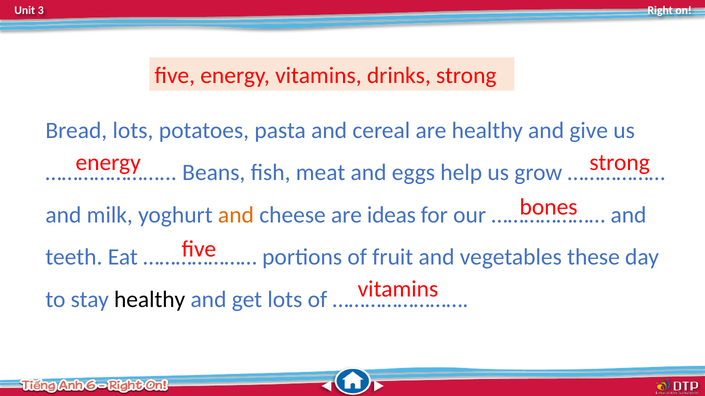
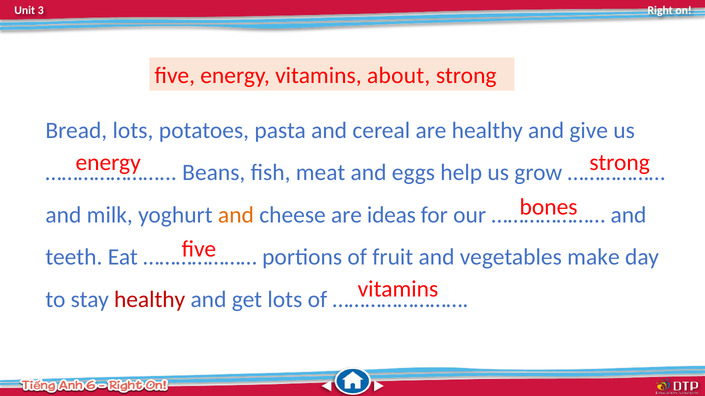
drinks: drinks -> about
these: these -> make
healthy at (150, 300) colour: black -> red
